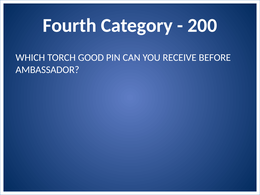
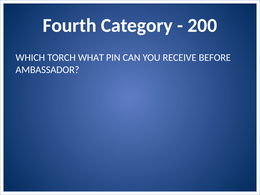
GOOD: GOOD -> WHAT
